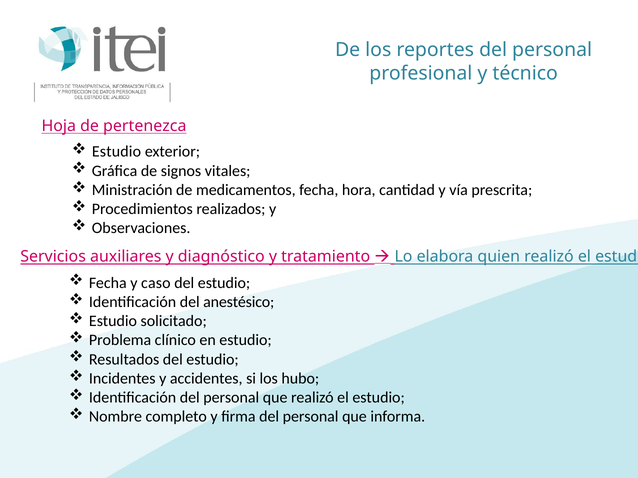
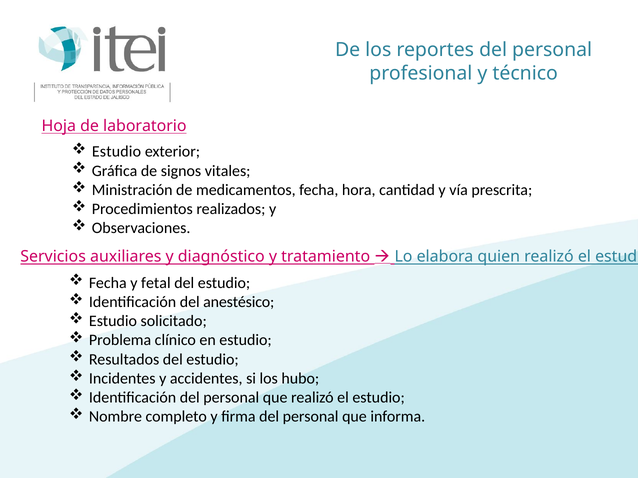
pertenezca: pertenezca -> laboratorio
caso: caso -> fetal
